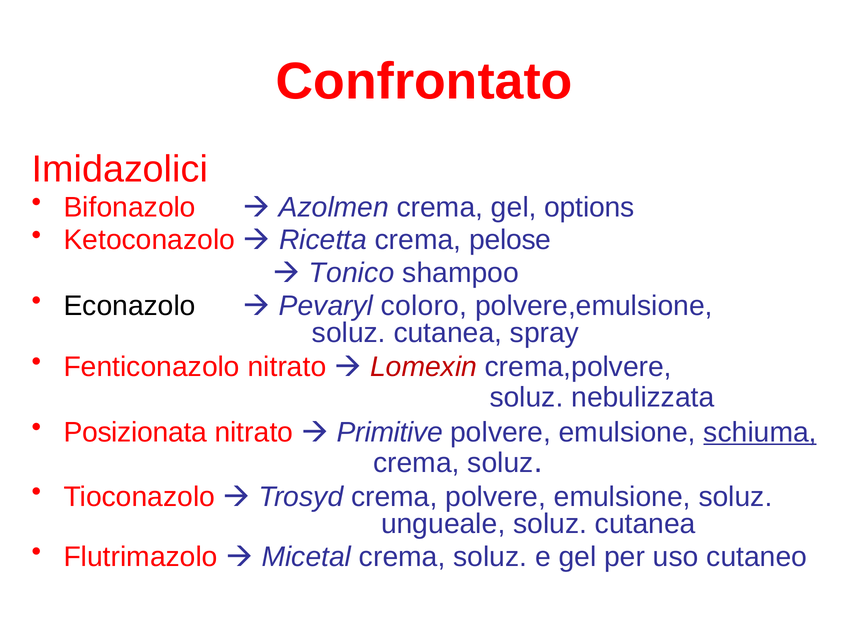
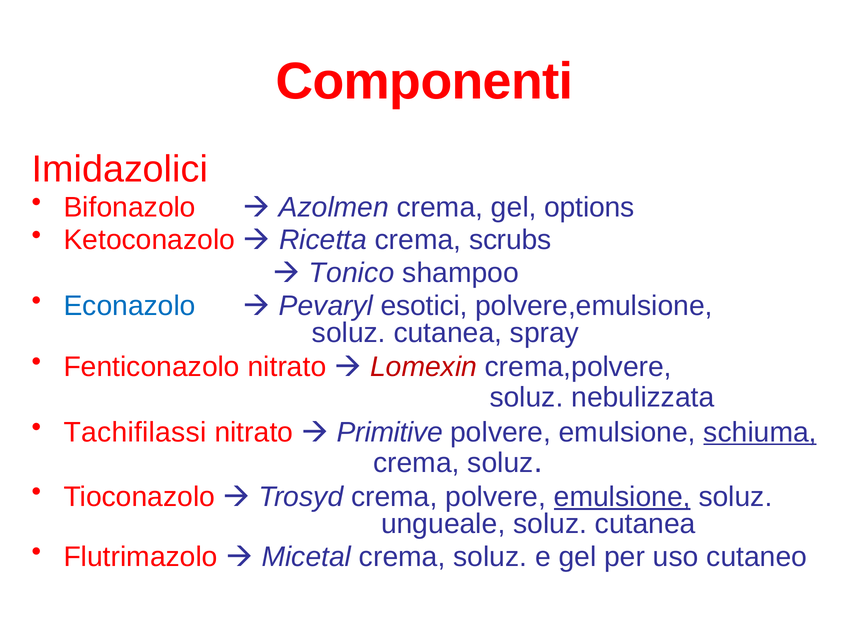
Confrontato: Confrontato -> Componenti
pelose: pelose -> scrubs
Econazolo colour: black -> blue
coloro: coloro -> esotici
Posizionata: Posizionata -> Tachifilassi
emulsione at (622, 497) underline: none -> present
